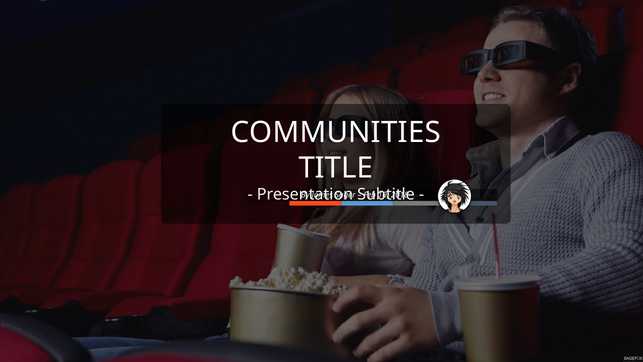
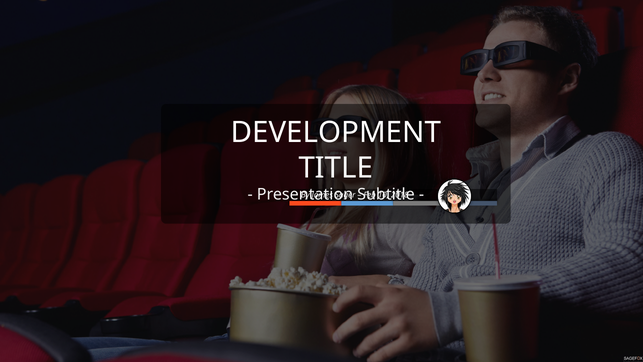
COMMUNITIES: COMMUNITIES -> DEVELOPMENT
